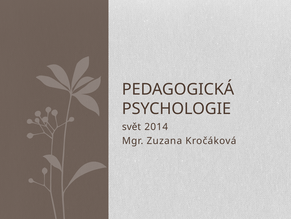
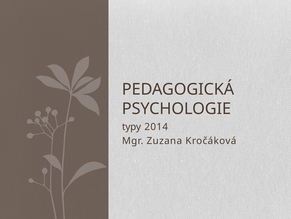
svět: svět -> typy
